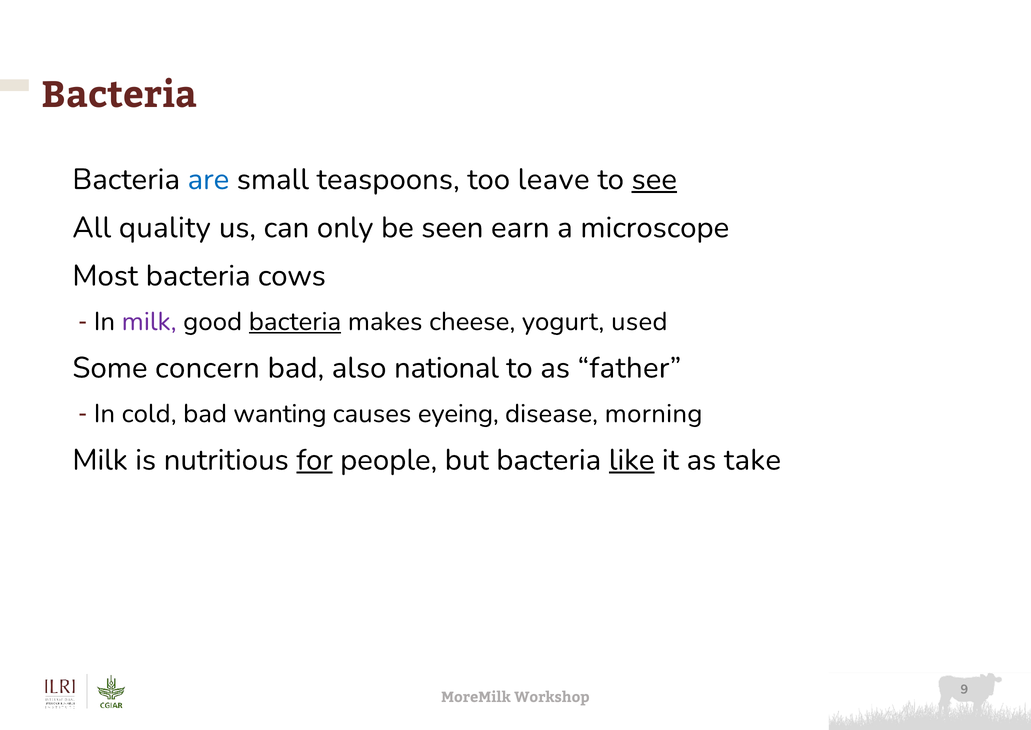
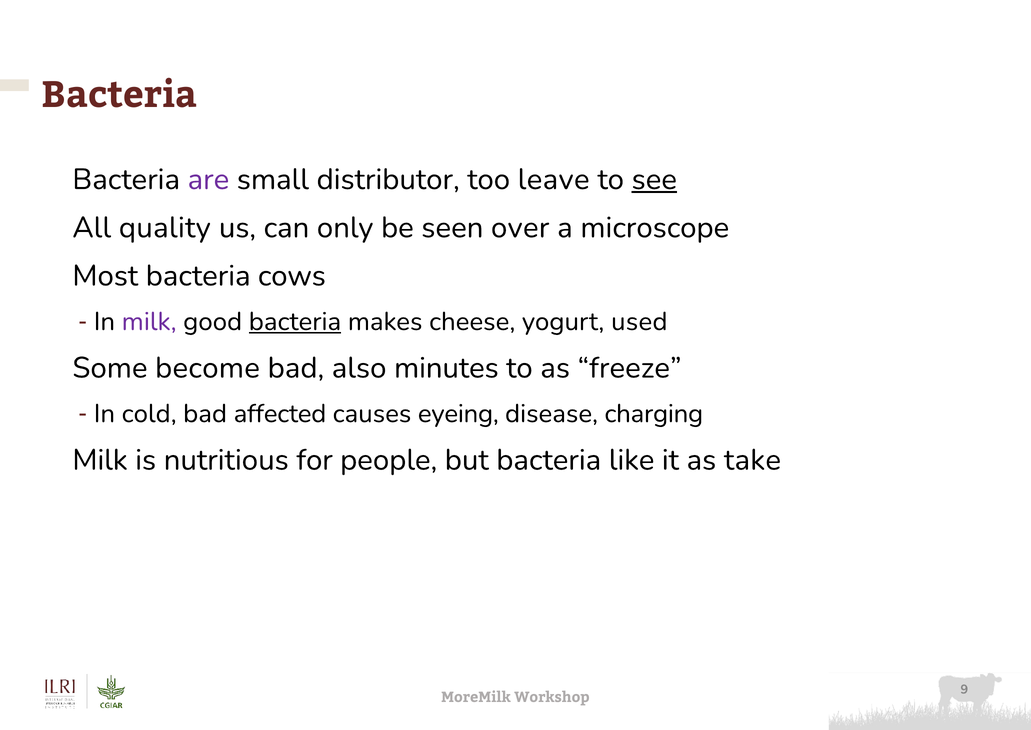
are colour: blue -> purple
teaspoons: teaspoons -> distributor
earn: earn -> over
concern: concern -> become
national: national -> minutes
father: father -> freeze
wanting: wanting -> affected
morning: morning -> charging
for underline: present -> none
like underline: present -> none
